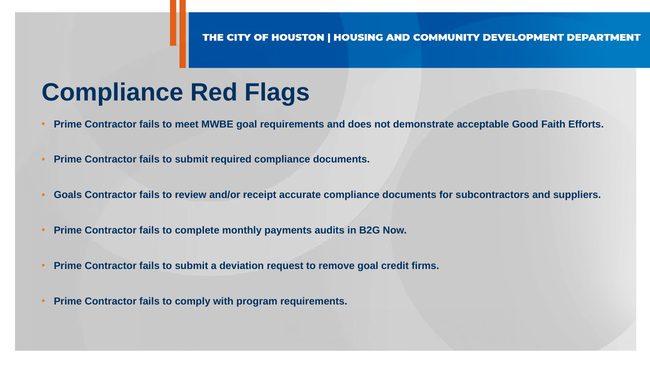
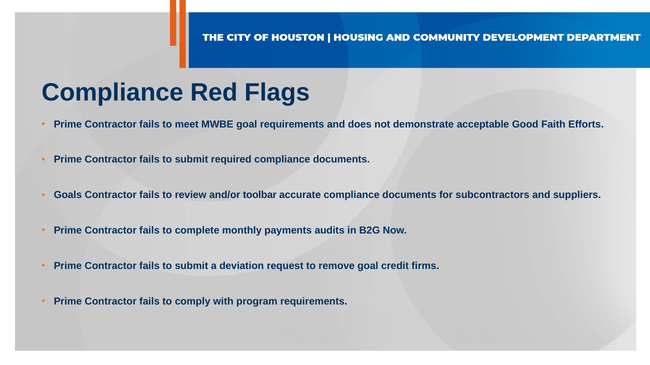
receipt: receipt -> toolbar
